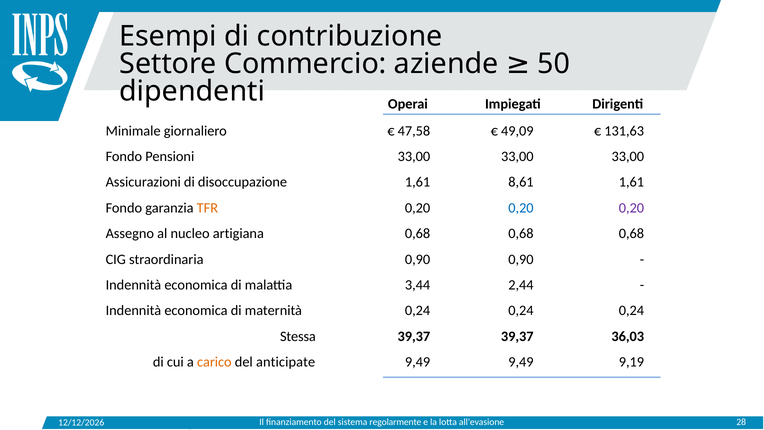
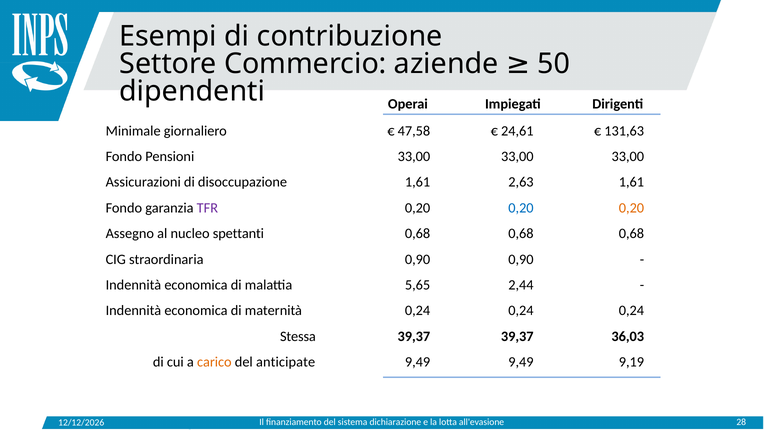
49,09: 49,09 -> 24,61
8,61: 8,61 -> 2,63
TFR colour: orange -> purple
0,20 at (631, 208) colour: purple -> orange
artigiana: artigiana -> spettanti
3,44: 3,44 -> 5,65
regolarmente: regolarmente -> dichiarazione
